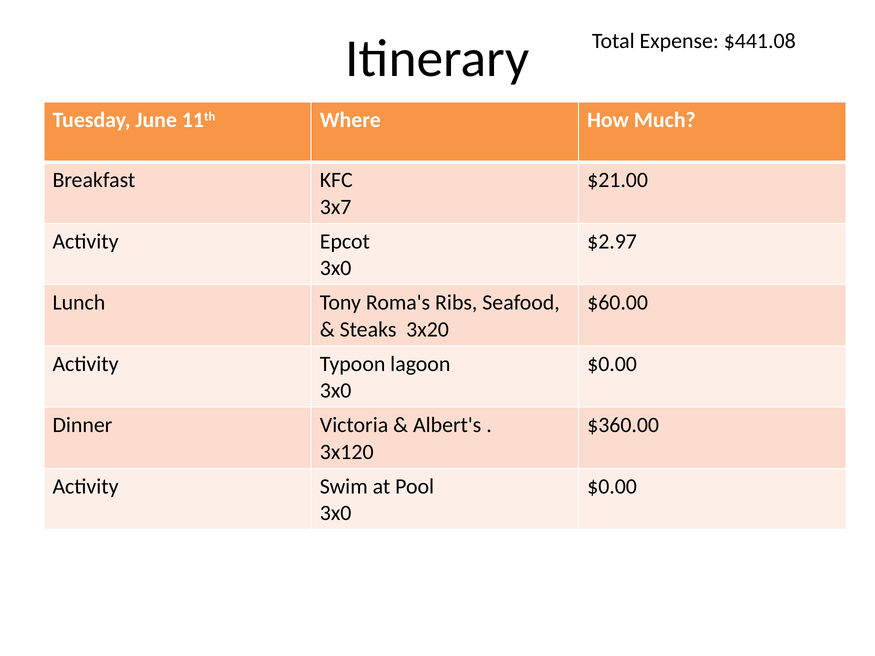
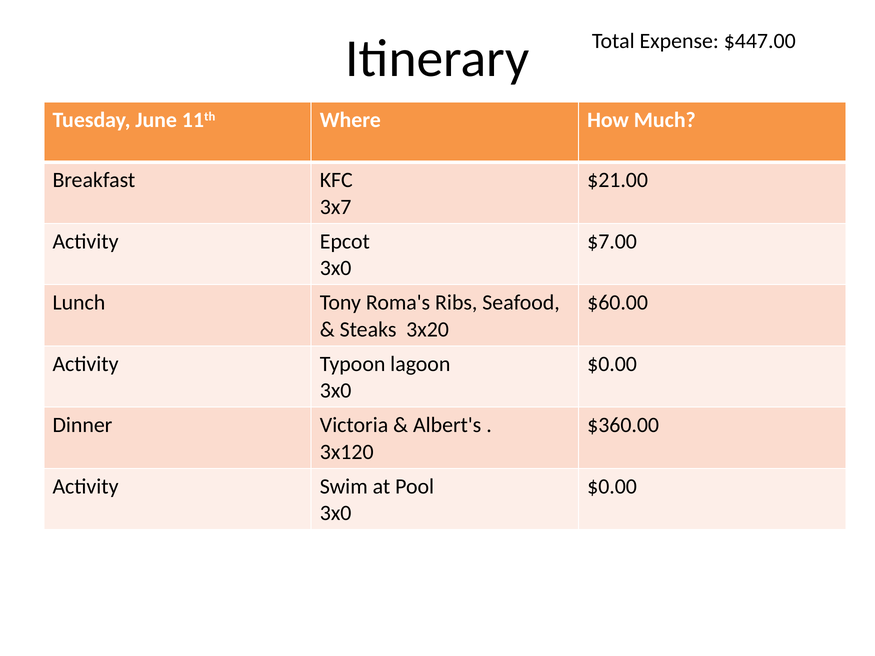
$441.08: $441.08 -> $447.00
$2.97: $2.97 -> $7.00
